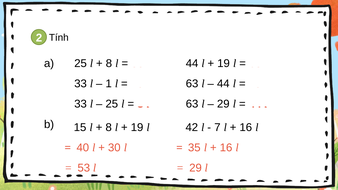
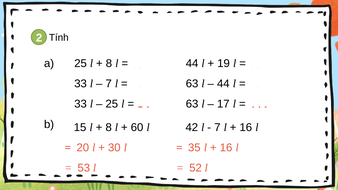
1 at (109, 84): 1 -> 7
29 at (223, 104): 29 -> 17
19 at (137, 128): 19 -> 60
40: 40 -> 20
29 at (196, 168): 29 -> 52
